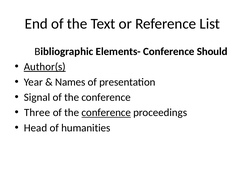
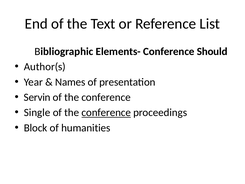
Author(s underline: present -> none
Signal: Signal -> Servin
Three: Three -> Single
Head: Head -> Block
